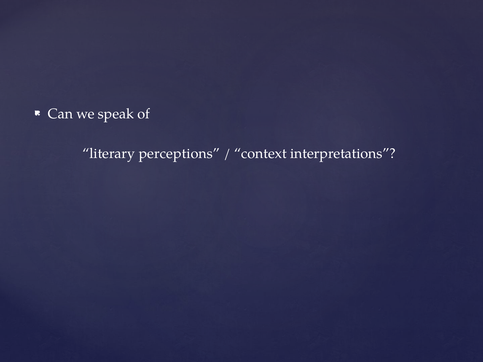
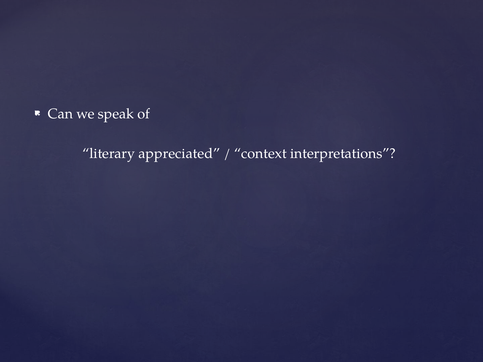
perceptions: perceptions -> appreciated
